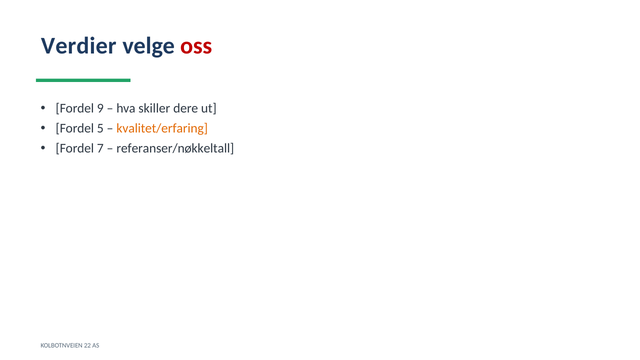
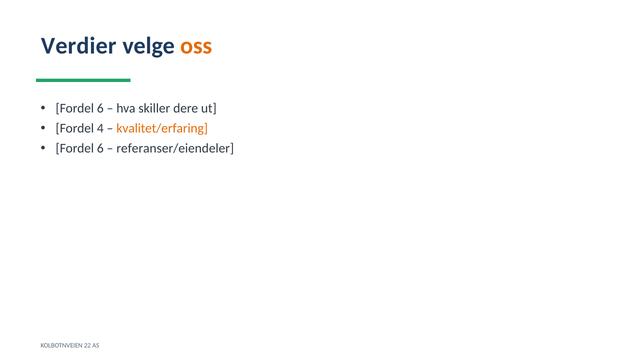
oss colour: red -> orange
9 at (100, 108): 9 -> 6
5: 5 -> 4
7 at (100, 148): 7 -> 6
referanser/nøkkeltall: referanser/nøkkeltall -> referanser/eiendeler
